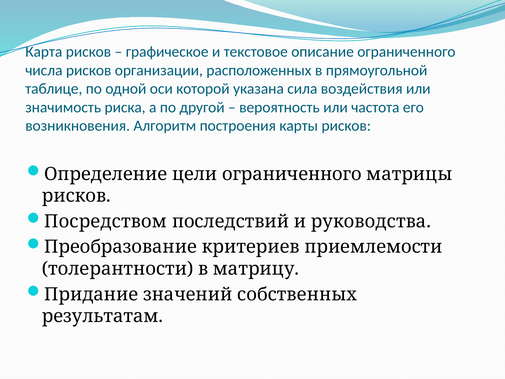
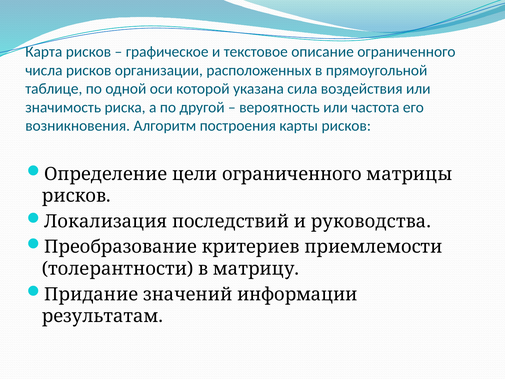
Посредством: Посредством -> Локализация
собственных: собственных -> информации
